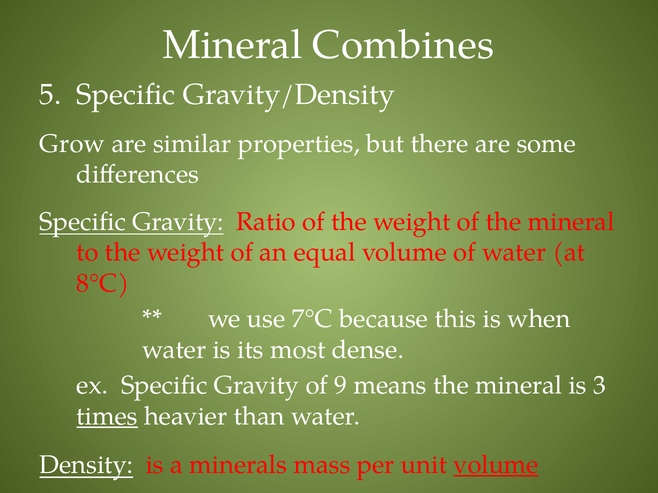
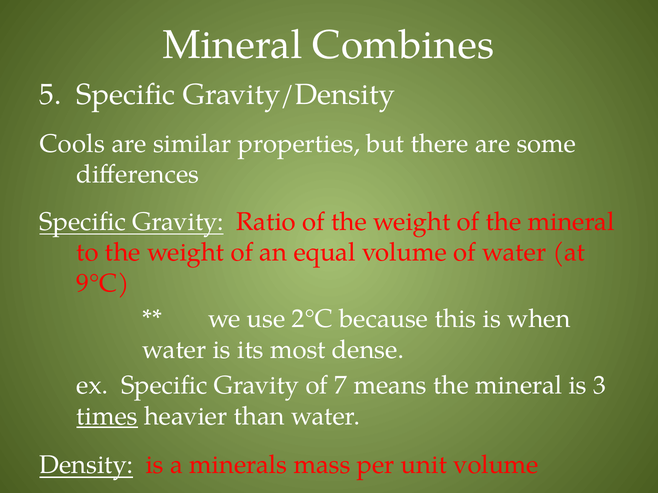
Grow: Grow -> Cools
8°C: 8°C -> 9°C
7°C: 7°C -> 2°C
9: 9 -> 7
volume at (496, 465) underline: present -> none
